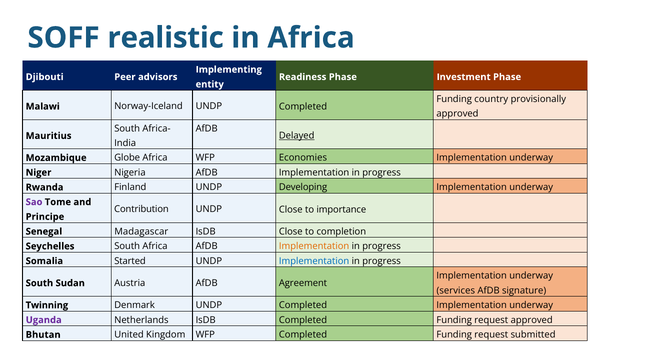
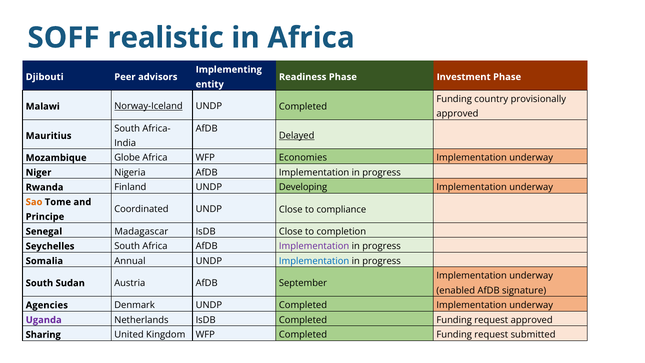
Norway-Iceland underline: none -> present
Sao colour: purple -> orange
Contribution: Contribution -> Coordinated
importance: importance -> compliance
Implementation at (314, 246) colour: orange -> purple
Started: Started -> Annual
Agreement: Agreement -> September
services: services -> enabled
Twinning: Twinning -> Agencies
Bhutan: Bhutan -> Sharing
